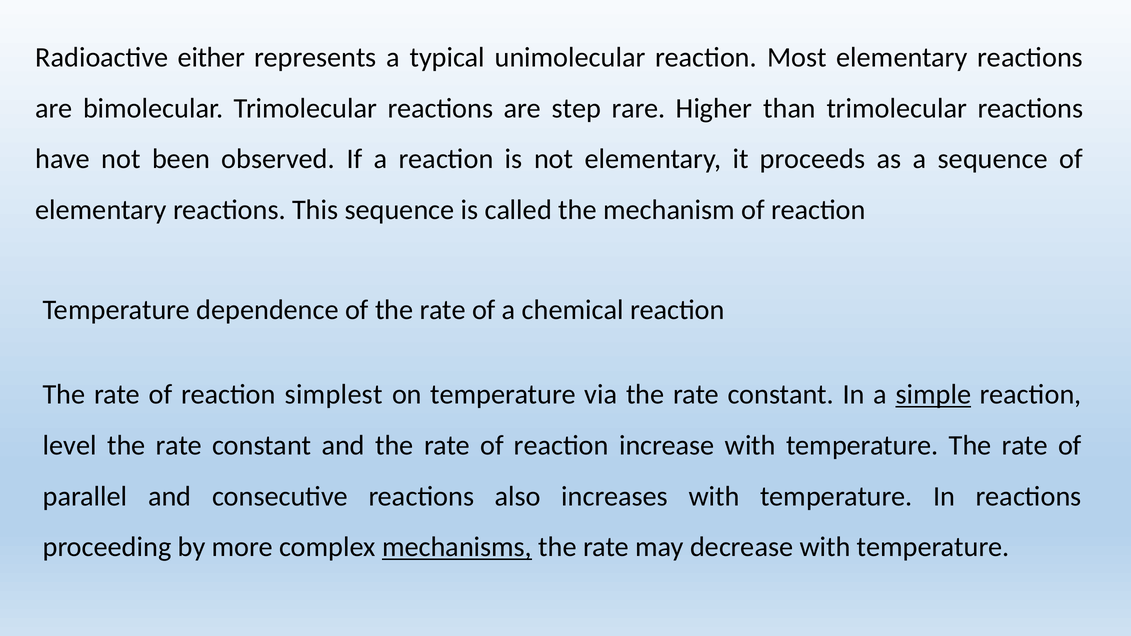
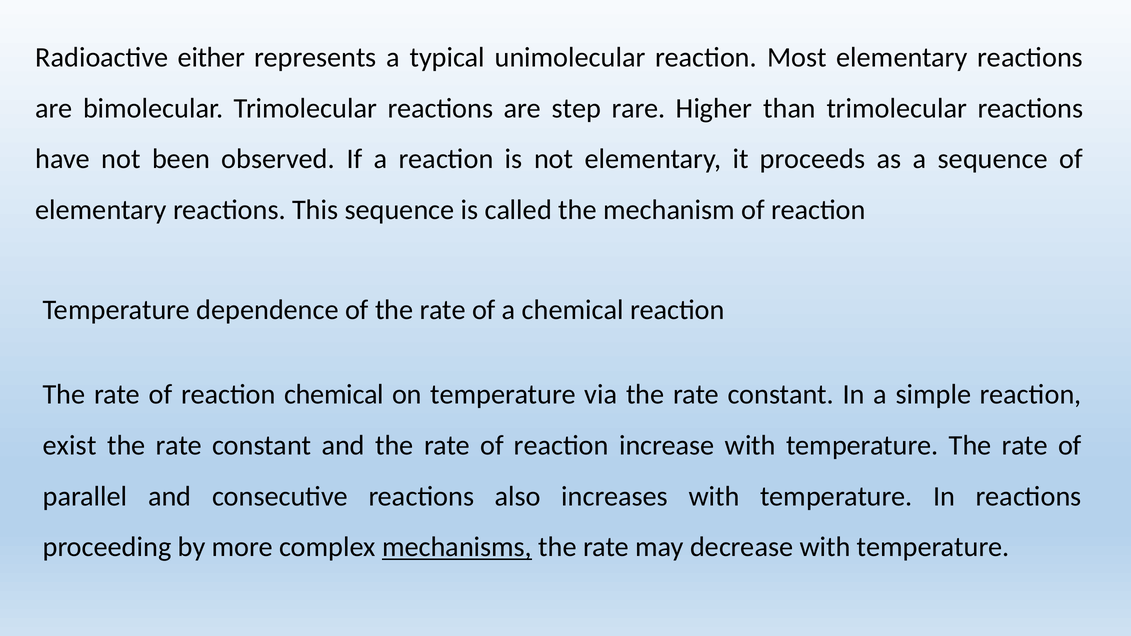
reaction simplest: simplest -> chemical
simple underline: present -> none
level: level -> exist
